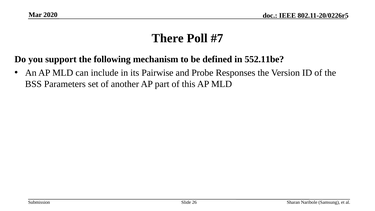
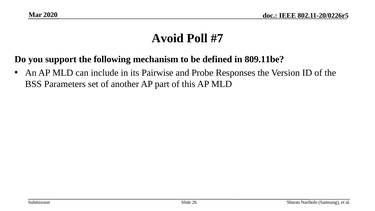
There: There -> Avoid
552.11be: 552.11be -> 809.11be
